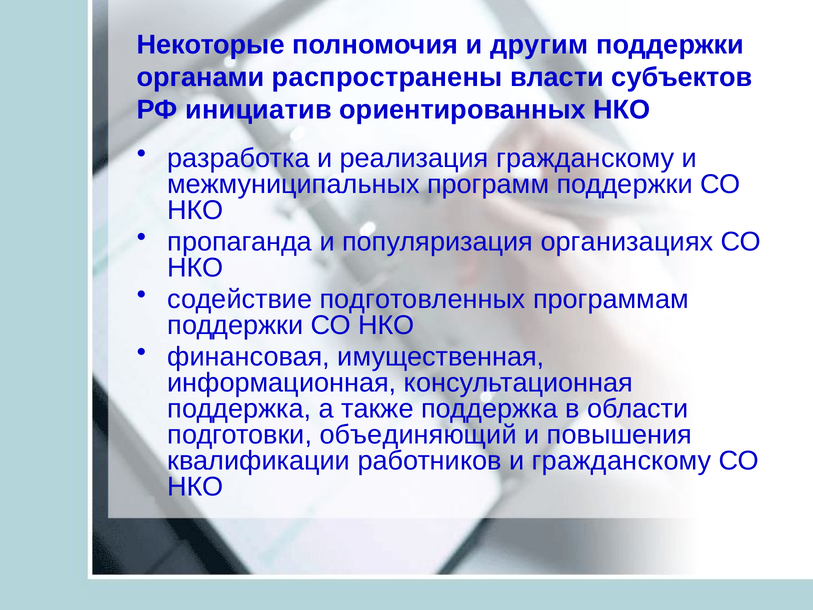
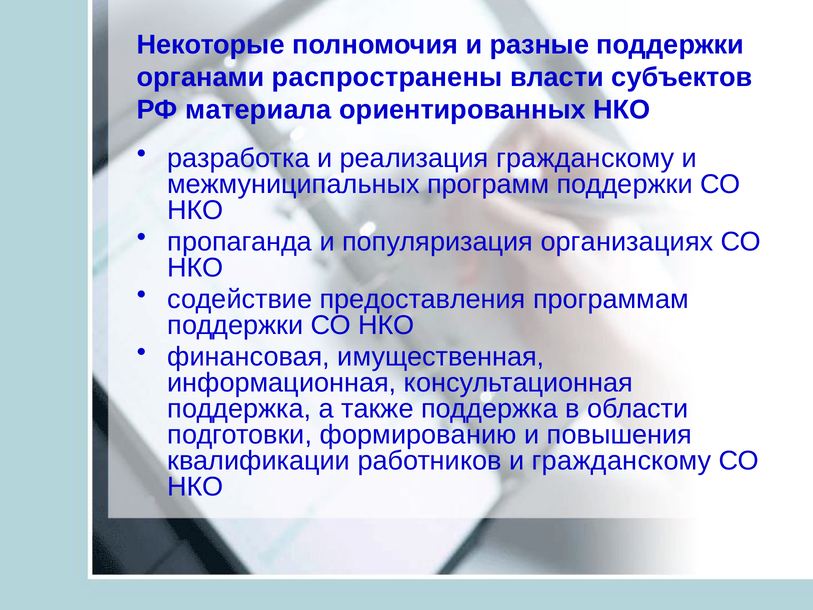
другим: другим -> разные
инициатив: инициатив -> материала
подготовленных: подготовленных -> предоставления
объединяющий: объединяющий -> формированию
